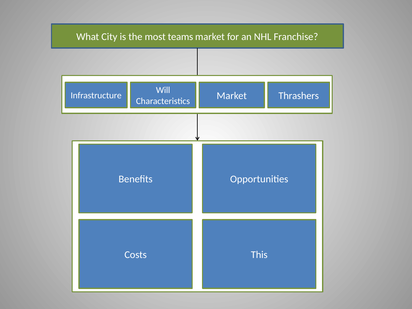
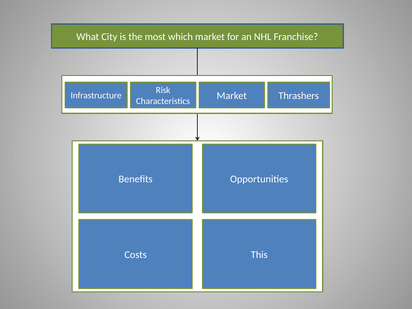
teams: teams -> which
Will: Will -> Risk
